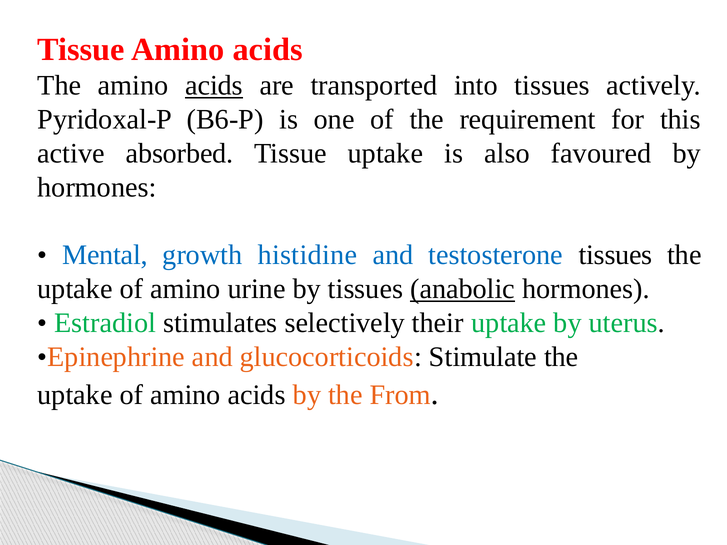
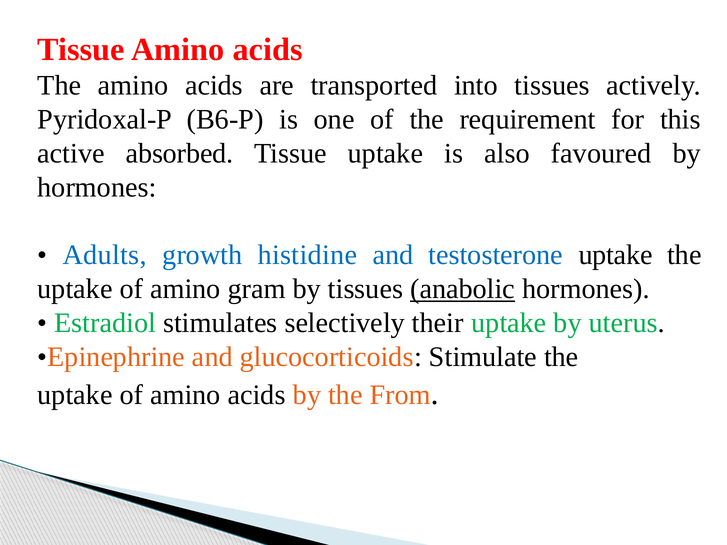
acids at (214, 86) underline: present -> none
Mental: Mental -> Adults
testosterone tissues: tissues -> uptake
urine: urine -> gram
